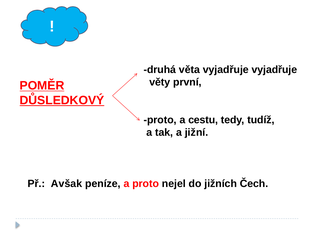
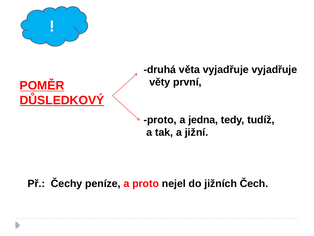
cestu: cestu -> jedna
Avšak: Avšak -> Čechy
